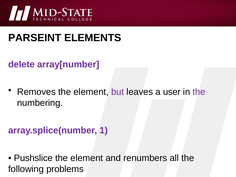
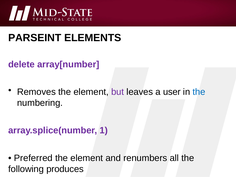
the at (199, 92) colour: purple -> blue
Pushslice: Pushslice -> Preferred
problems: problems -> produces
